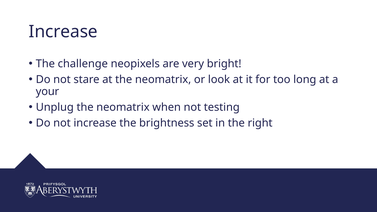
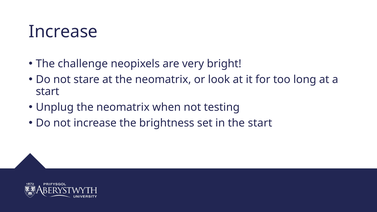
your at (47, 91): your -> start
the right: right -> start
